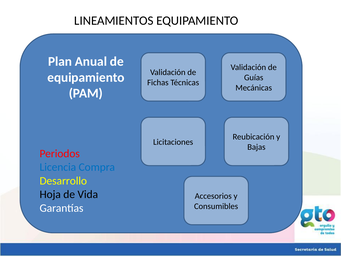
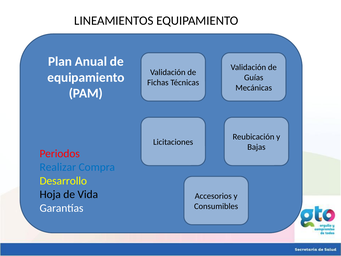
Licencia: Licencia -> Realizar
